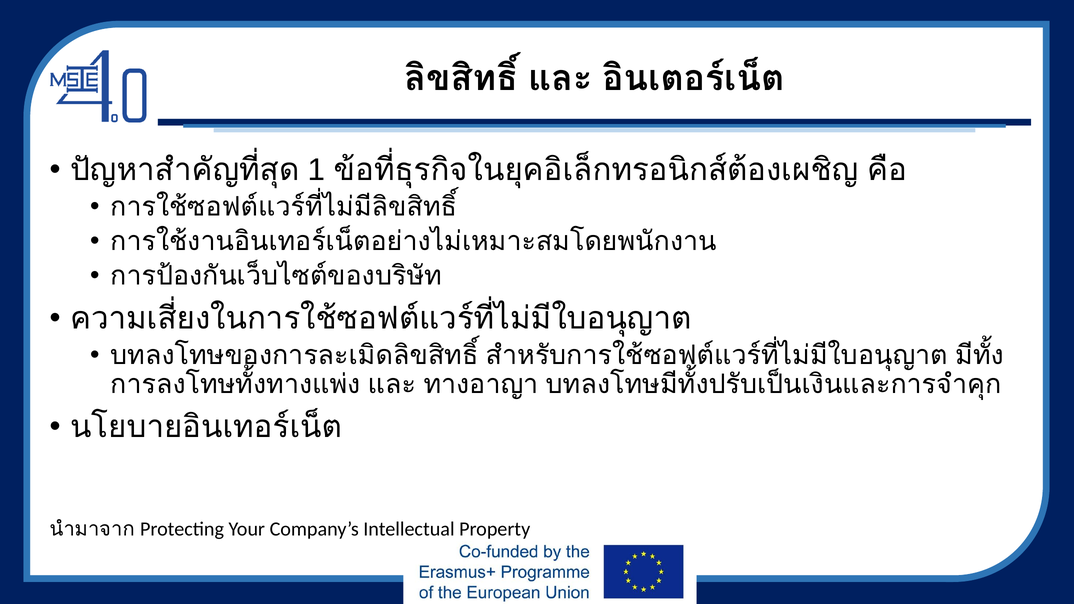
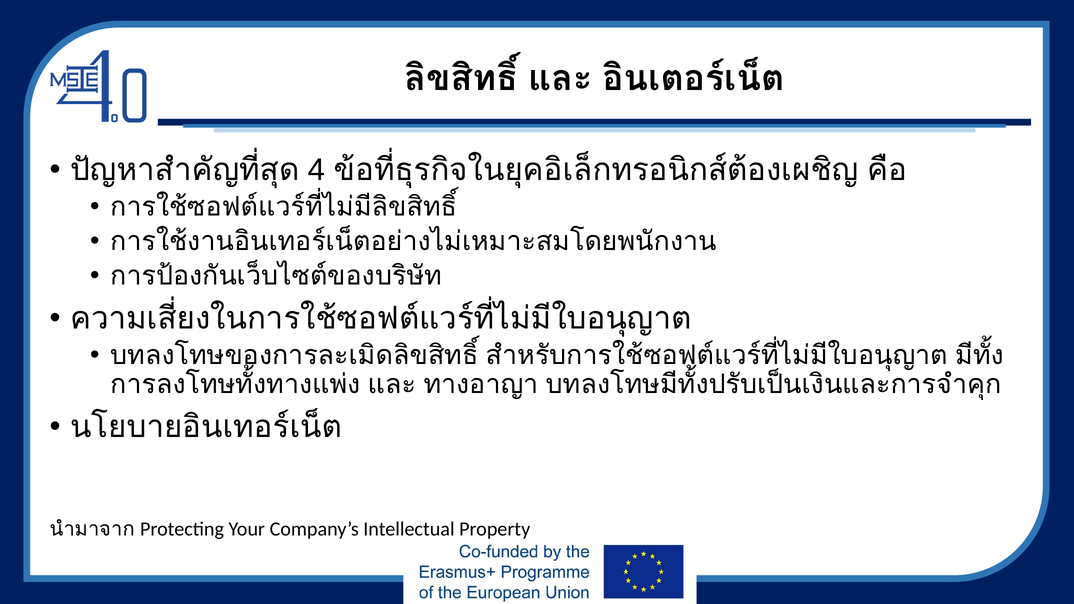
1: 1 -> 4
